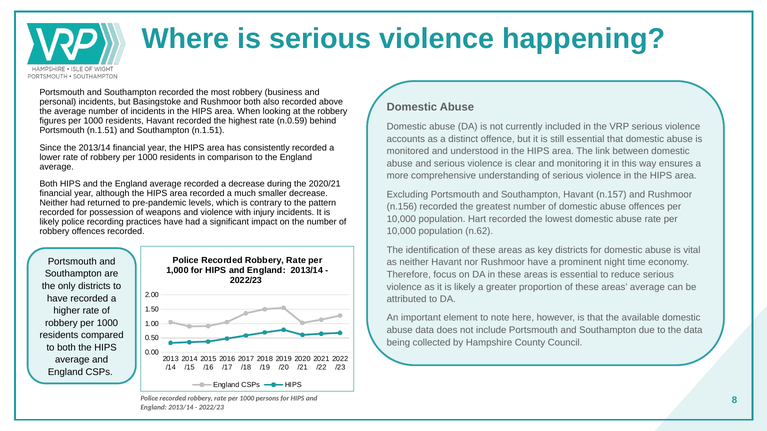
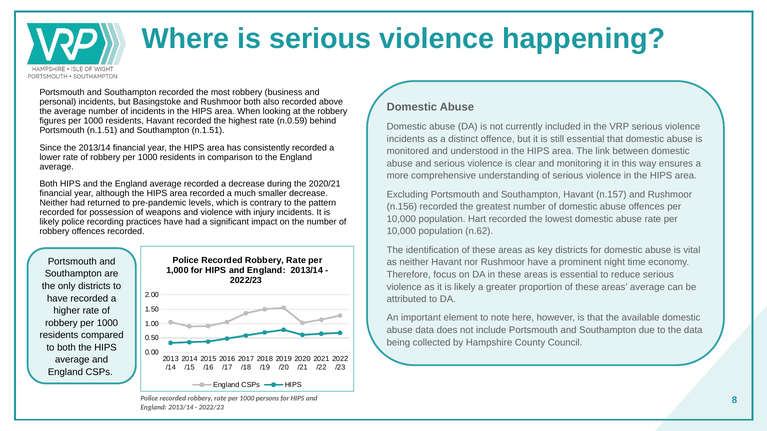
accounts at (406, 139): accounts -> incidents
